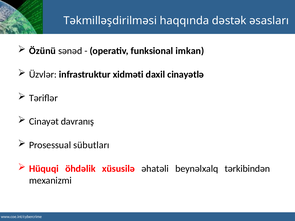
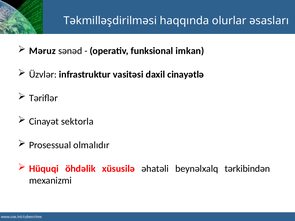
dəstək: dəstək -> olurlar
Özünü: Özünü -> Məruz
xidməti: xidməti -> vasitəsi
davranış: davranış -> sektorla
sübutları: sübutları -> olmalıdır
